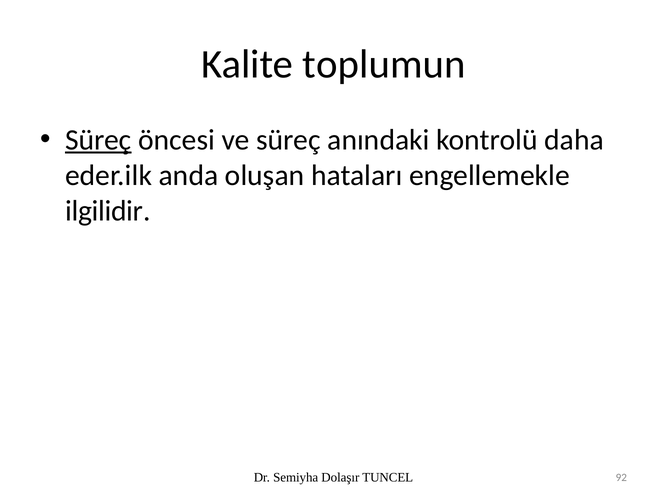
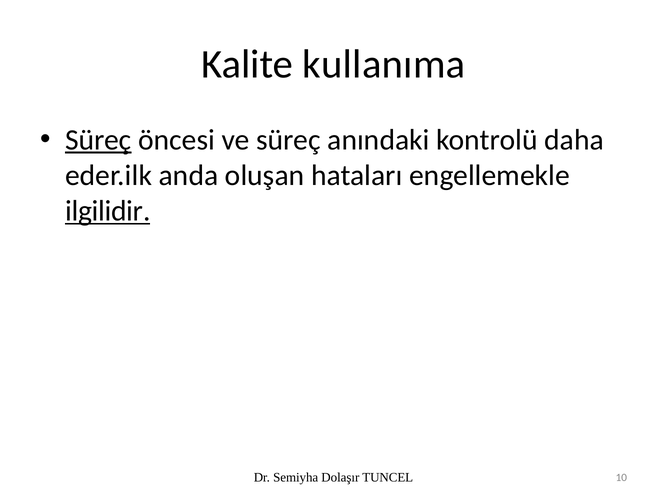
toplumun: toplumun -> kullanıma
ilgilidir underline: none -> present
92: 92 -> 10
